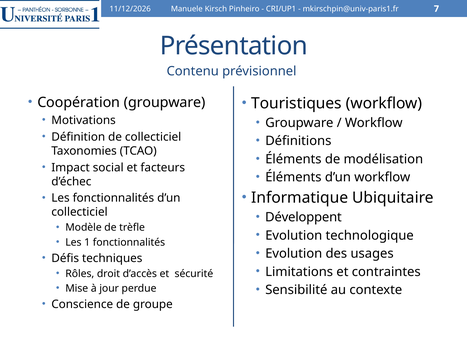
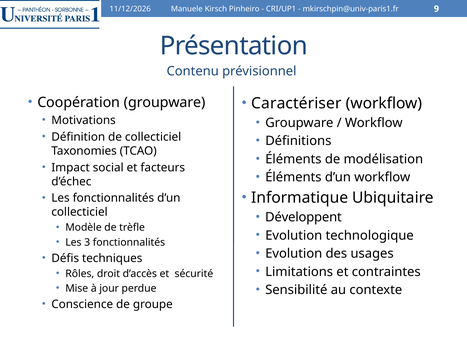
7: 7 -> 9
Touristiques: Touristiques -> Caractériser
1: 1 -> 3
